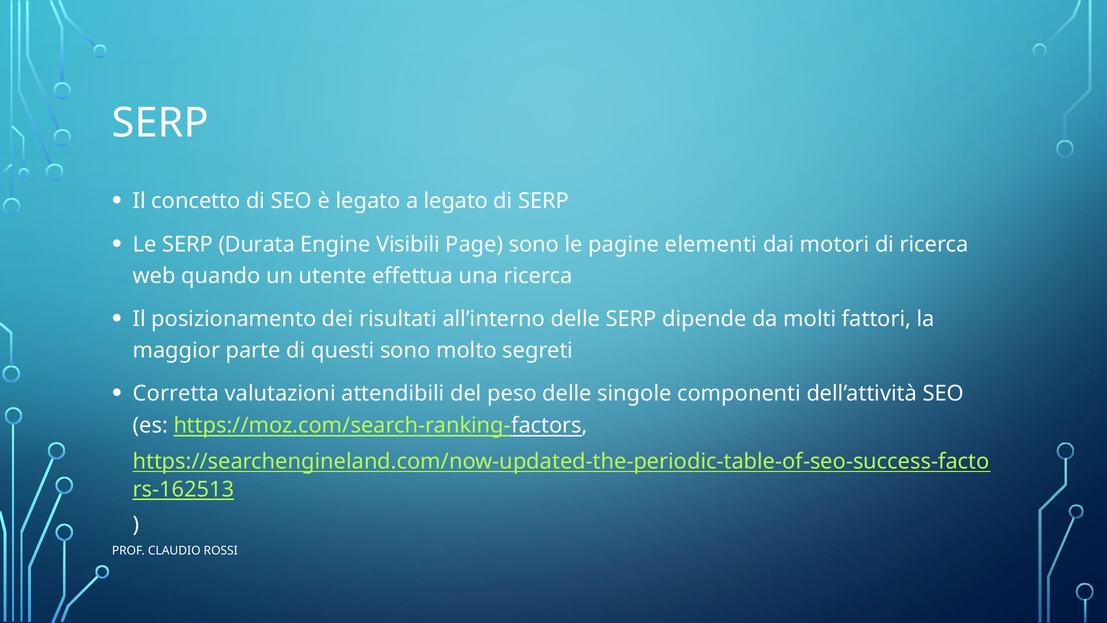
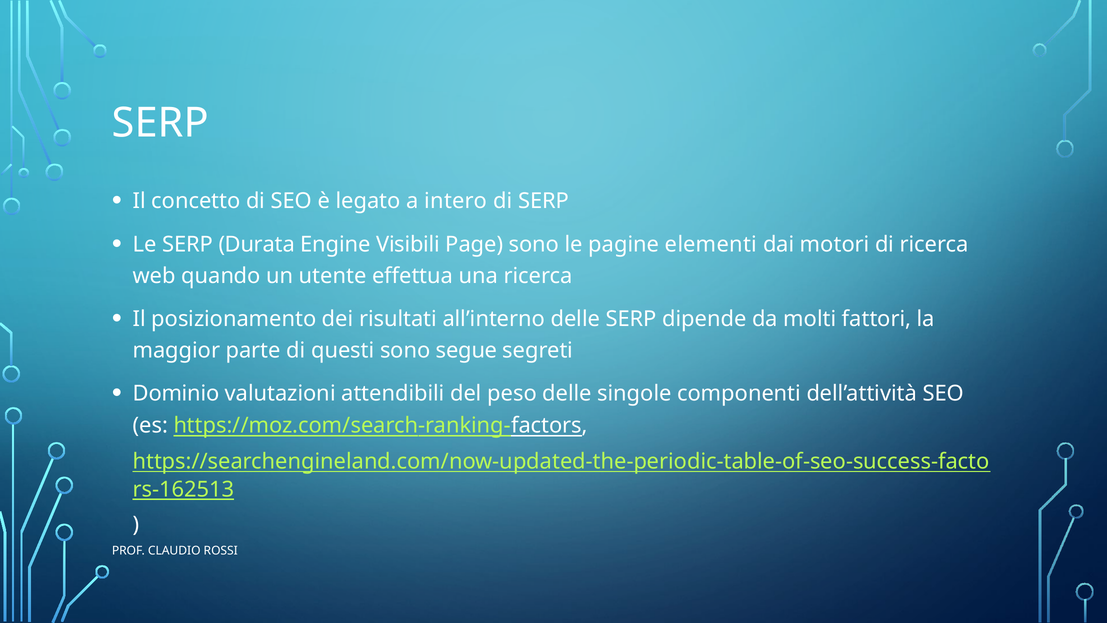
a legato: legato -> intero
molto: molto -> segue
Corretta: Corretta -> Dominio
